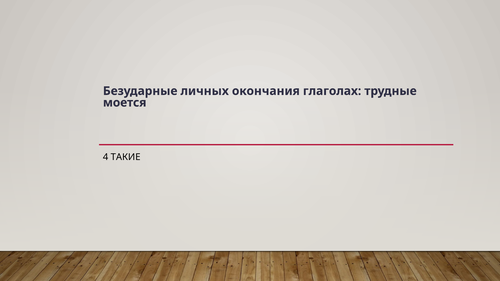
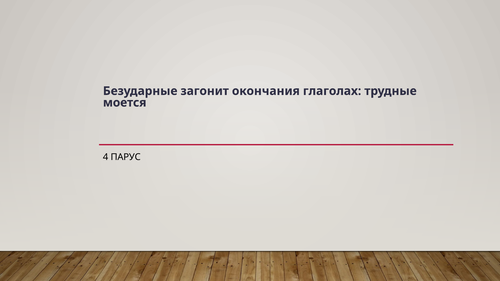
личных: личных -> загонит
ТАКИЕ: ТАКИЕ -> ПАРУС
